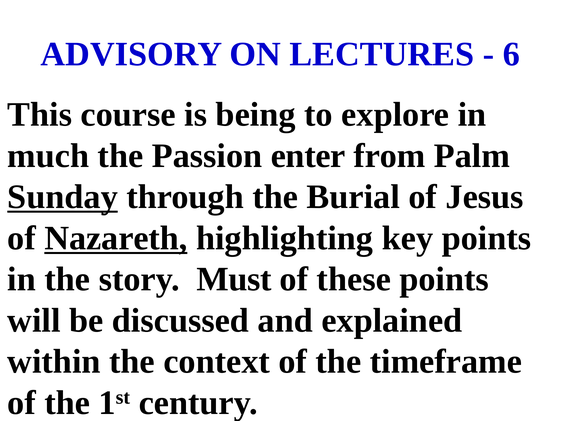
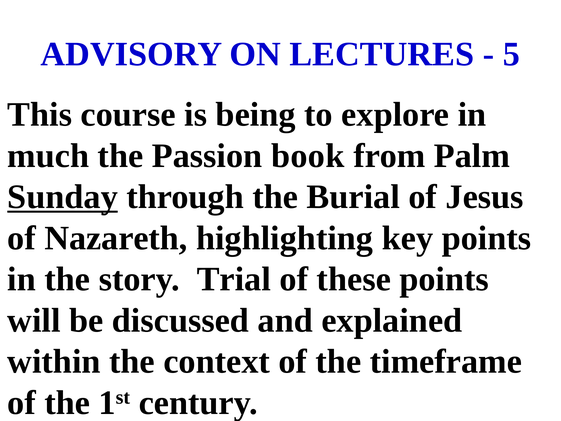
6: 6 -> 5
enter: enter -> book
Nazareth underline: present -> none
Must: Must -> Trial
